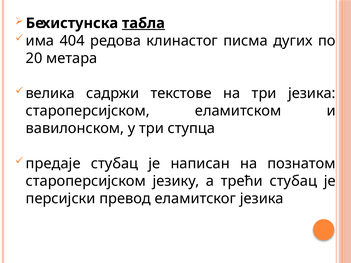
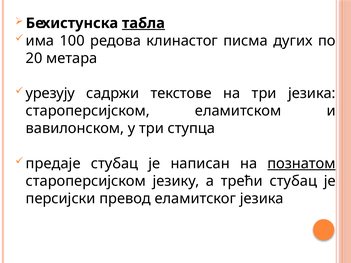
404: 404 -> 100
велика: велика -> урезују
познатом underline: none -> present
